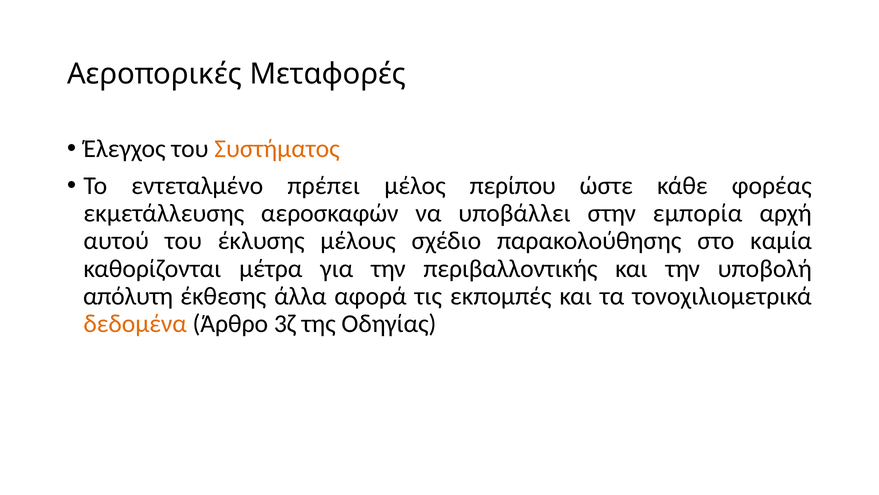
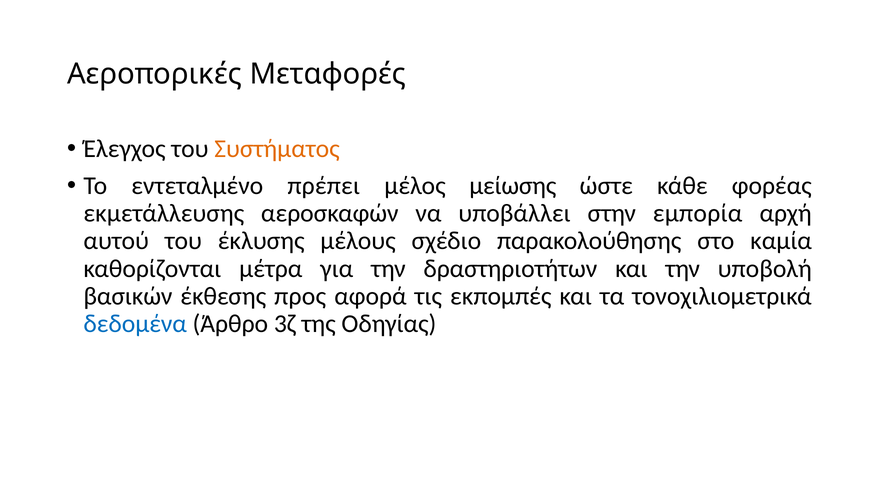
περίπου: περίπου -> μείωσης
περιβαλλοντικής: περιβαλλοντικής -> δραστηριοτήτων
απόλυτη: απόλυτη -> βασικών
άλλα: άλλα -> προς
δεδομένα colour: orange -> blue
